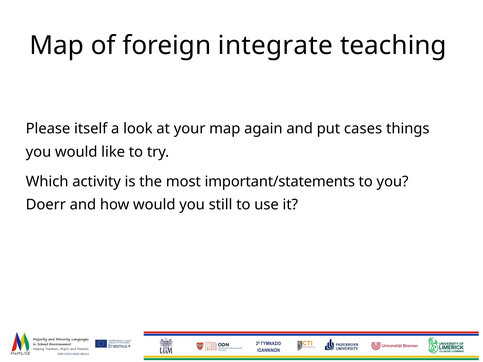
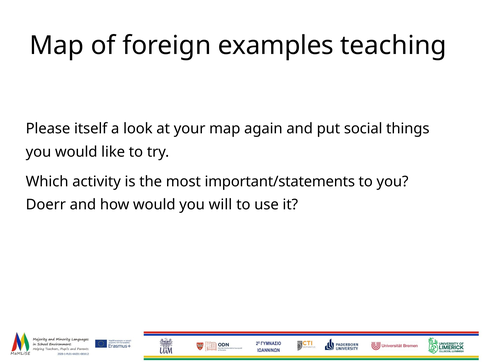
integrate: integrate -> examples
cases: cases -> social
still: still -> will
